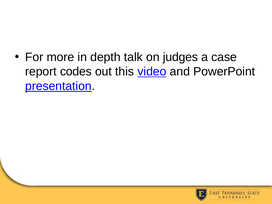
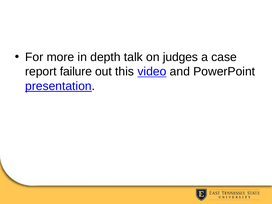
codes: codes -> failure
